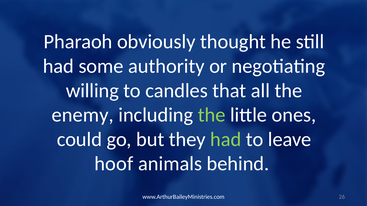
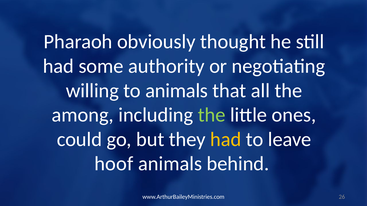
to candles: candles -> animals
enemy: enemy -> among
had at (226, 140) colour: light green -> yellow
